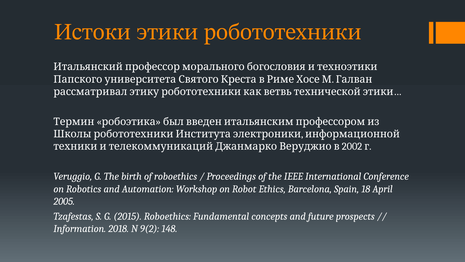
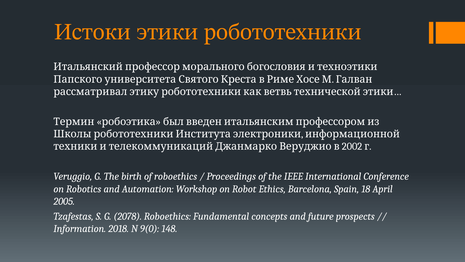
2015: 2015 -> 2078
9(2: 9(2 -> 9(0
